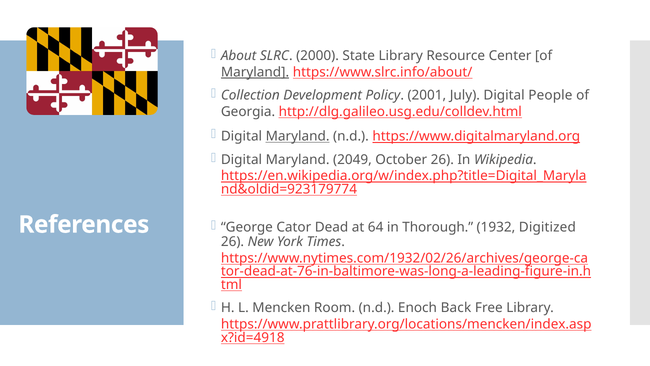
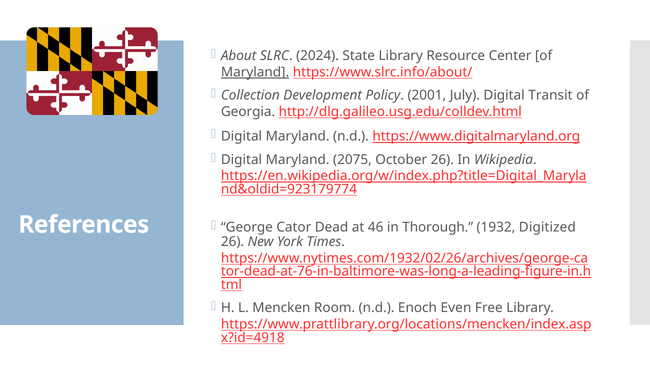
2000: 2000 -> 2024
People: People -> Transit
Maryland at (298, 136) underline: present -> none
2049: 2049 -> 2075
64: 64 -> 46
Back: Back -> Even
